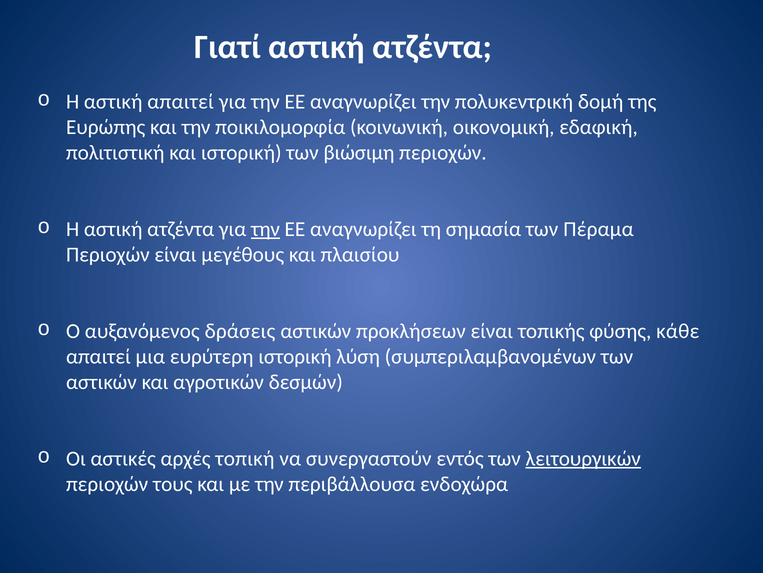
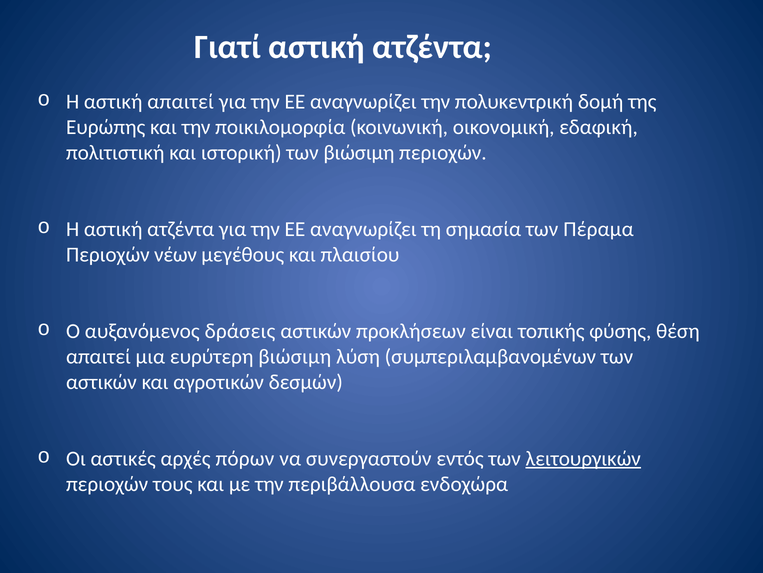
την at (265, 229) underline: present -> none
Περιοχών είναι: είναι -> νέων
κάθε: κάθε -> θέση
ευρύτερη ιστορική: ιστορική -> βιώσιμη
τοπική: τοπική -> πόρων
